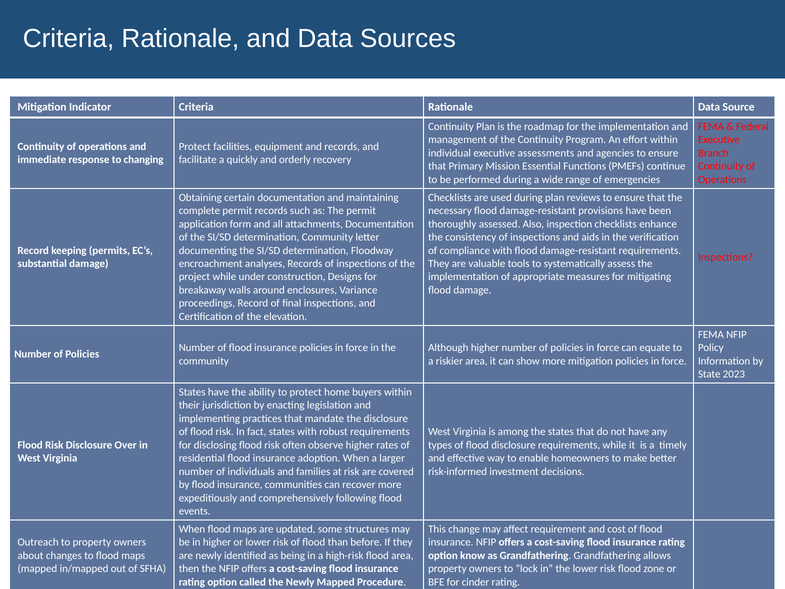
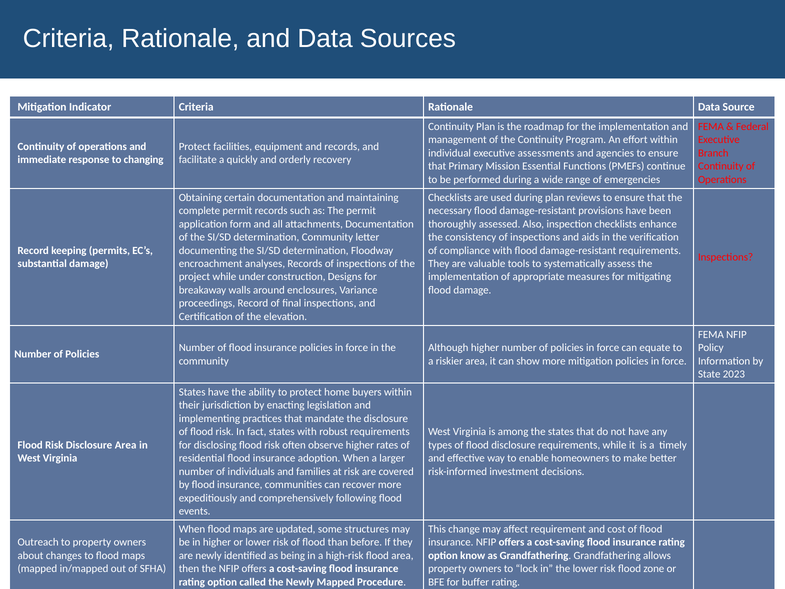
Disclosure Over: Over -> Area
cinder: cinder -> buffer
